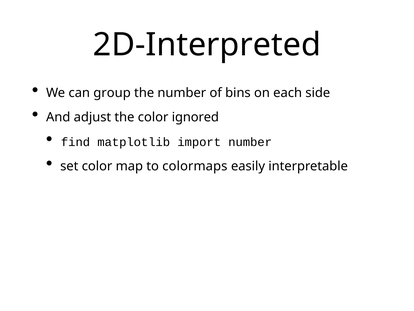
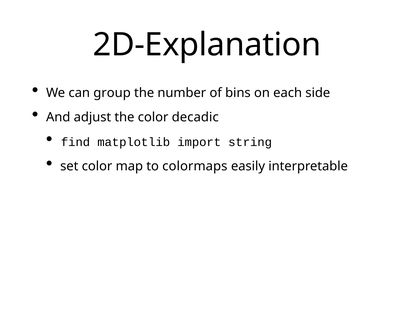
2D-Interpreted: 2D-Interpreted -> 2D-Explanation
ignored: ignored -> decadic
import number: number -> string
